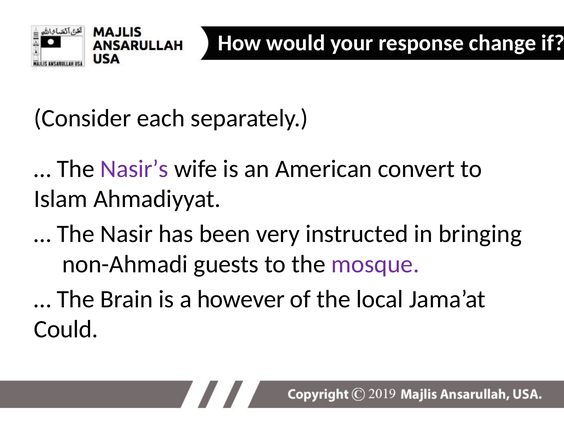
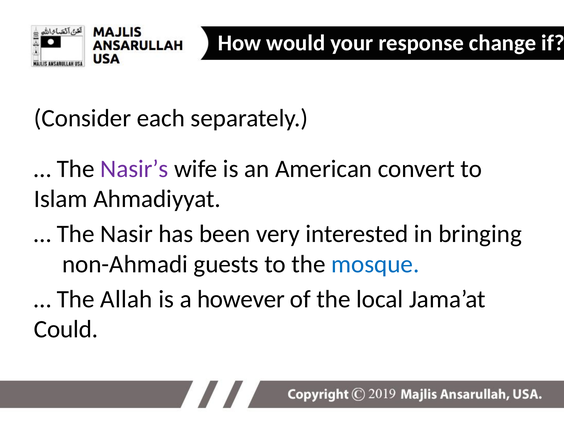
instructed: instructed -> interested
mosque colour: purple -> blue
Brain: Brain -> Allah
